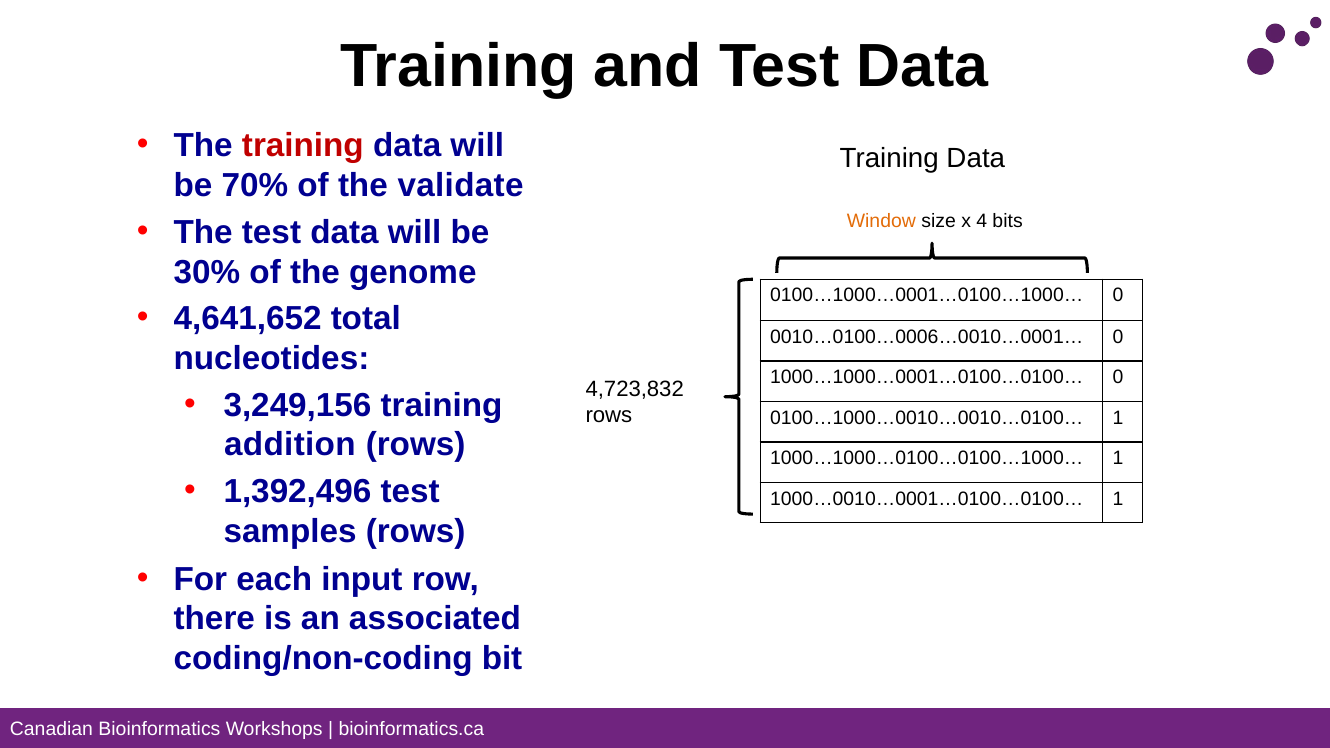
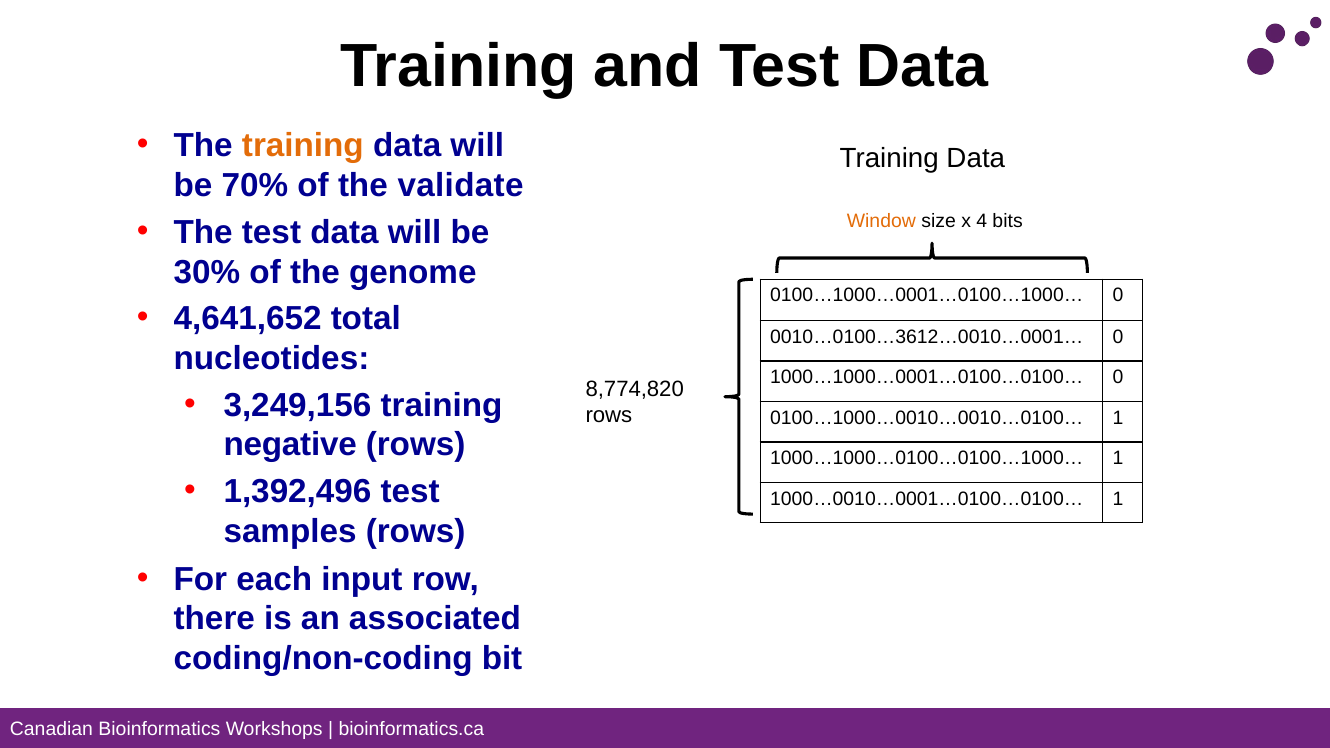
training at (303, 146) colour: red -> orange
0010…0100…0006…0010…0001…: 0010…0100…0006…0010…0001… -> 0010…0100…3612…0010…0001…
4,723,832: 4,723,832 -> 8,774,820
addition: addition -> negative
